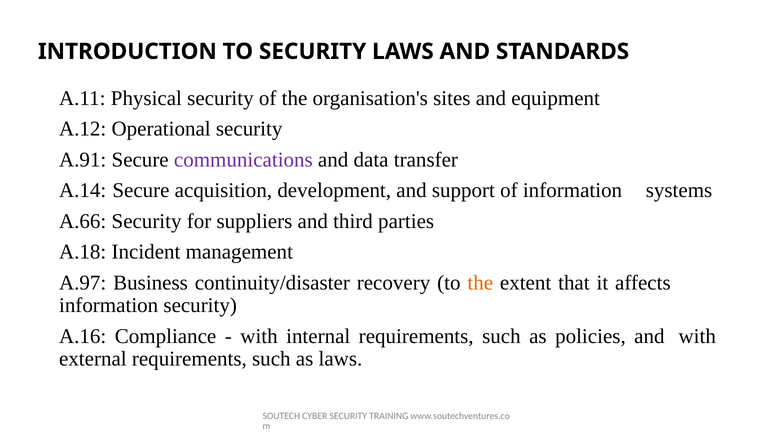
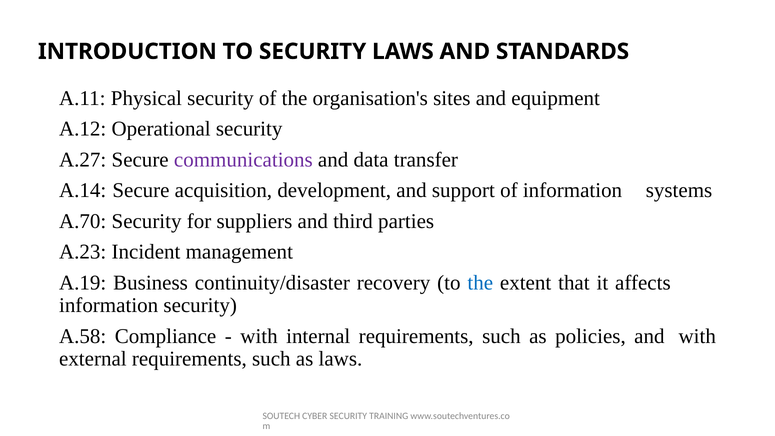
A.91: A.91 -> A.27
A.66: A.66 -> A.70
A.18: A.18 -> A.23
A.97: A.97 -> A.19
the at (480, 283) colour: orange -> blue
A.16: A.16 -> A.58
